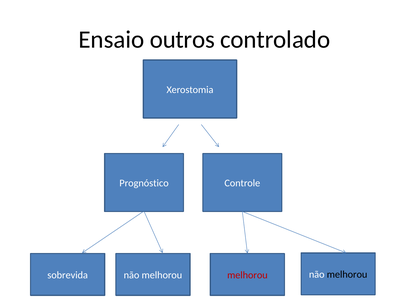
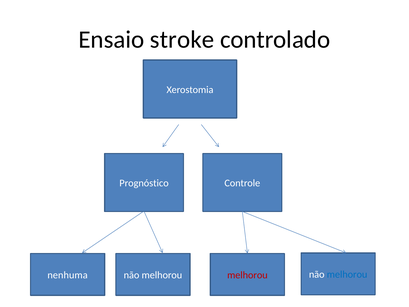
outros: outros -> stroke
sobrevida: sobrevida -> nenhuma
melhorou at (347, 274) colour: black -> blue
